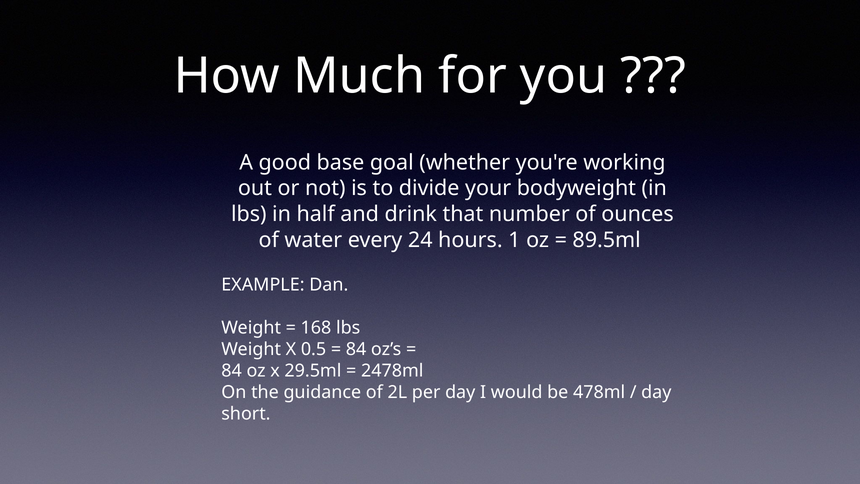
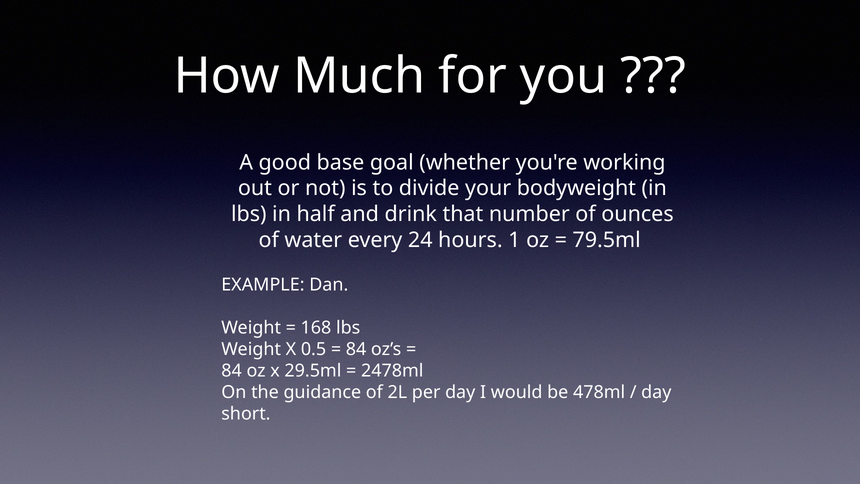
89.5ml: 89.5ml -> 79.5ml
